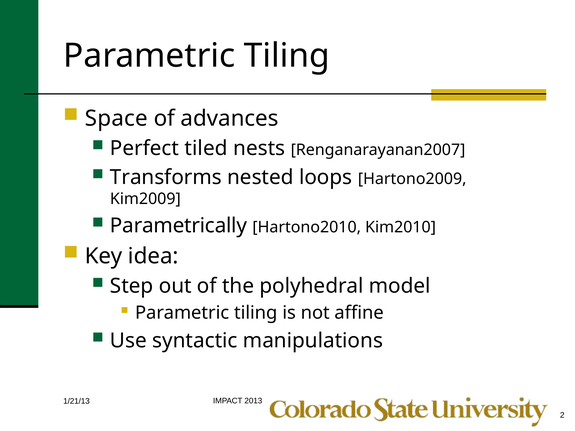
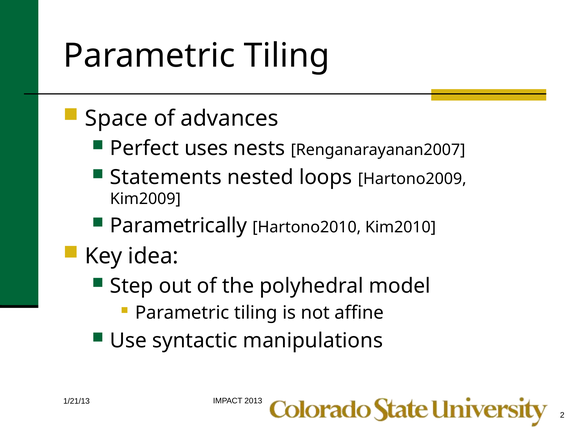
tiled: tiled -> uses
Transforms: Transforms -> Statements
